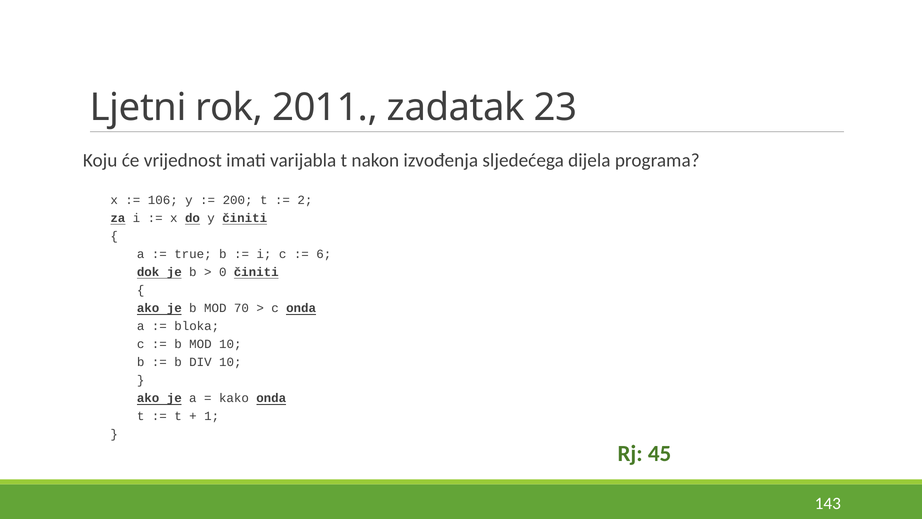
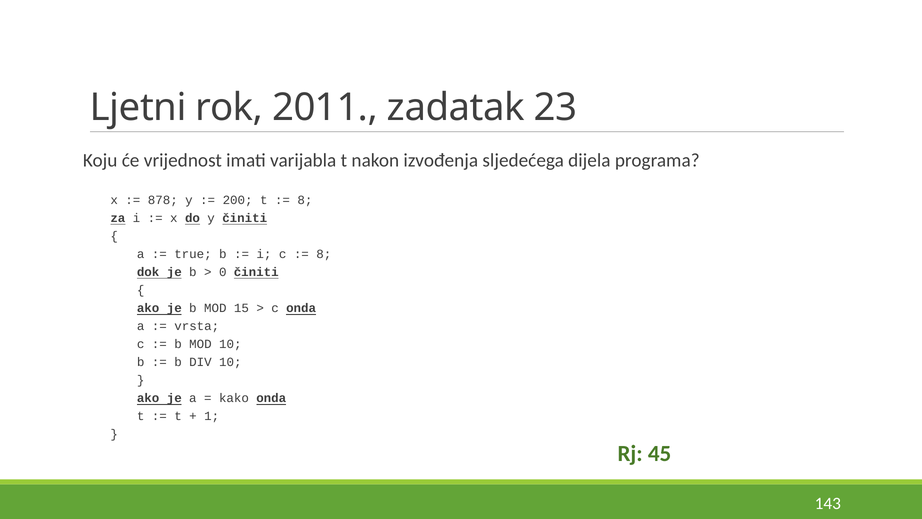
106: 106 -> 878
2 at (305, 200): 2 -> 8
6 at (324, 254): 6 -> 8
70: 70 -> 15
bloka: bloka -> vrsta
